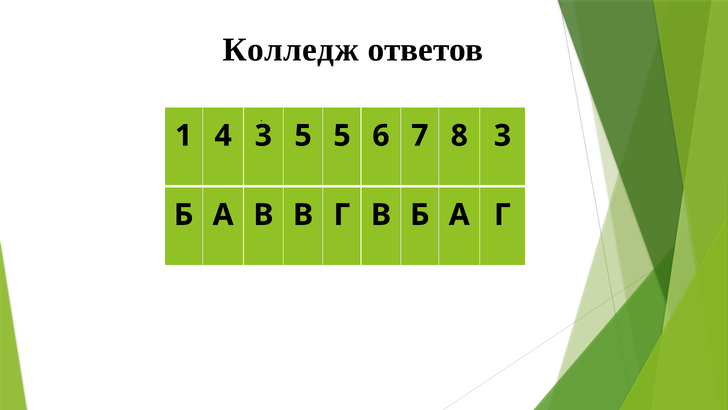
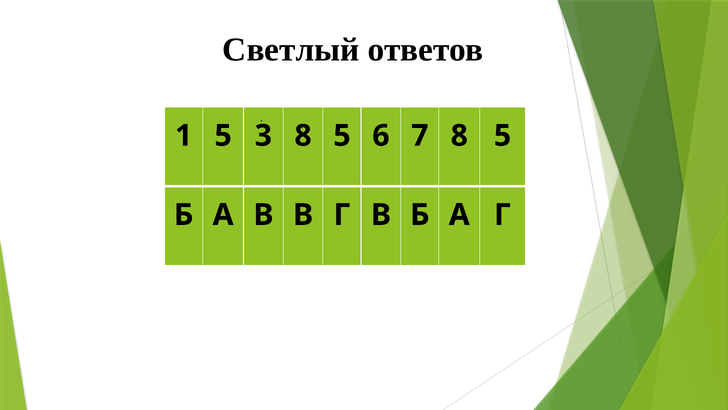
Колледж: Колледж -> Светлый
1 4: 4 -> 5
3 5: 5 -> 8
7 8 3: 3 -> 5
